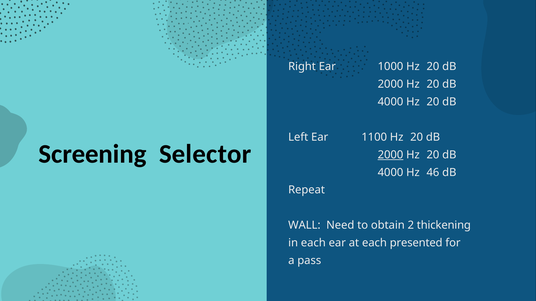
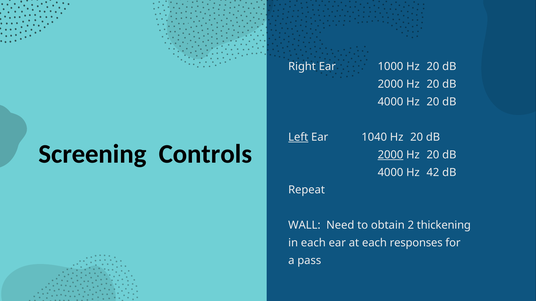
Left underline: none -> present
1100: 1100 -> 1040
Selector: Selector -> Controls
46: 46 -> 42
presented: presented -> responses
